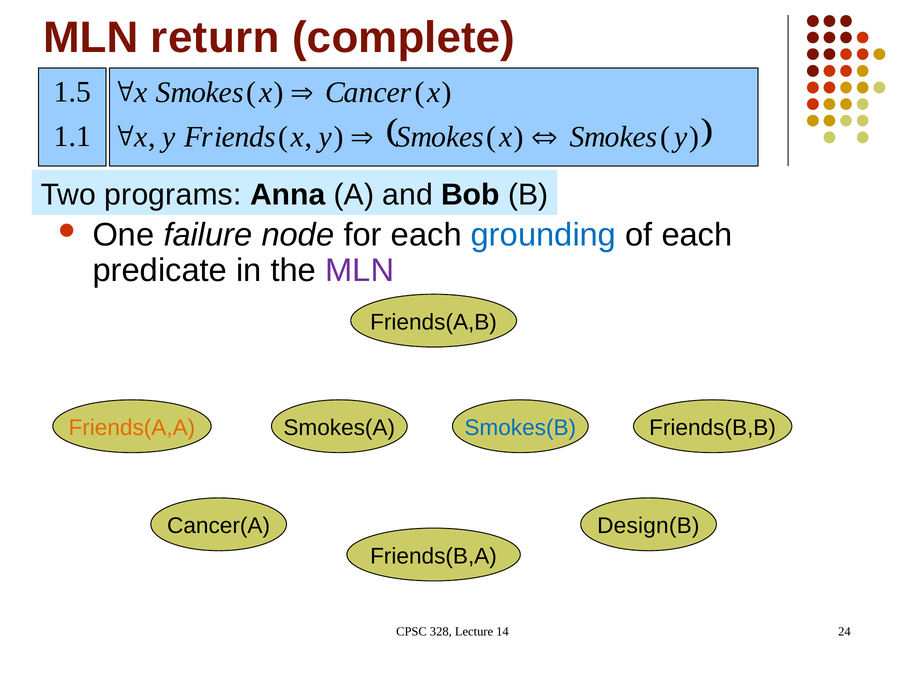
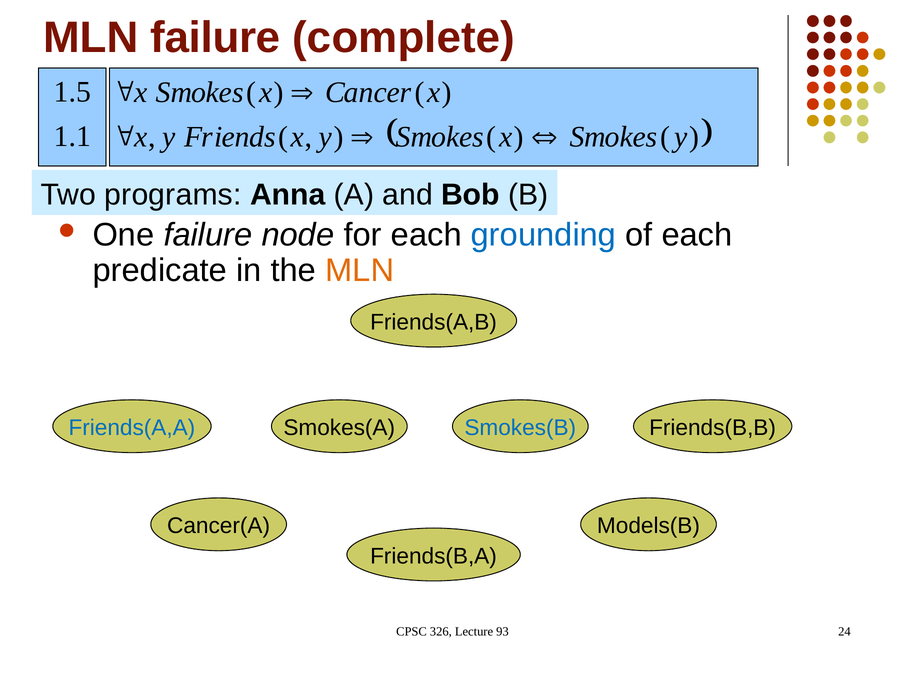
MLN return: return -> failure
MLN at (360, 270) colour: purple -> orange
Friends(A,A colour: orange -> blue
Design(B: Design(B -> Models(B
328: 328 -> 326
14: 14 -> 93
